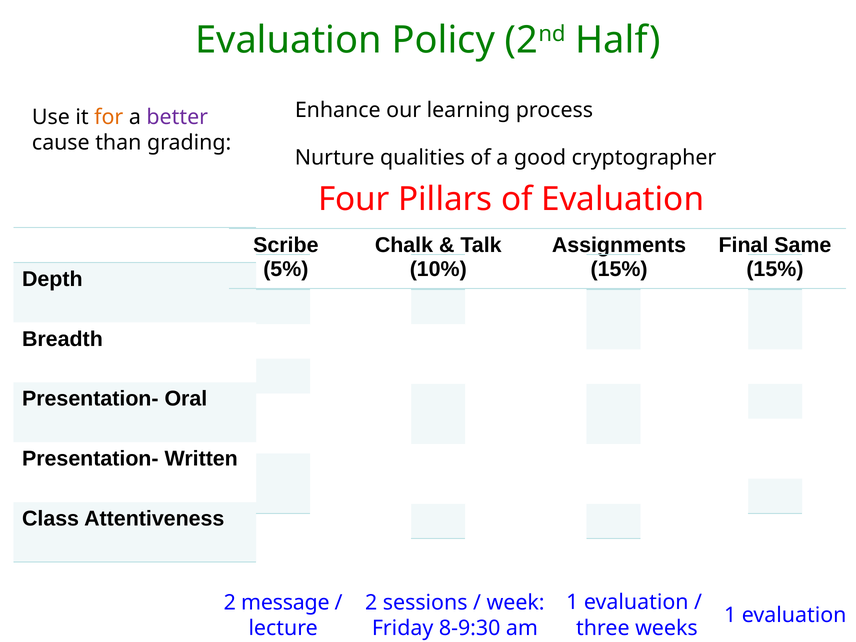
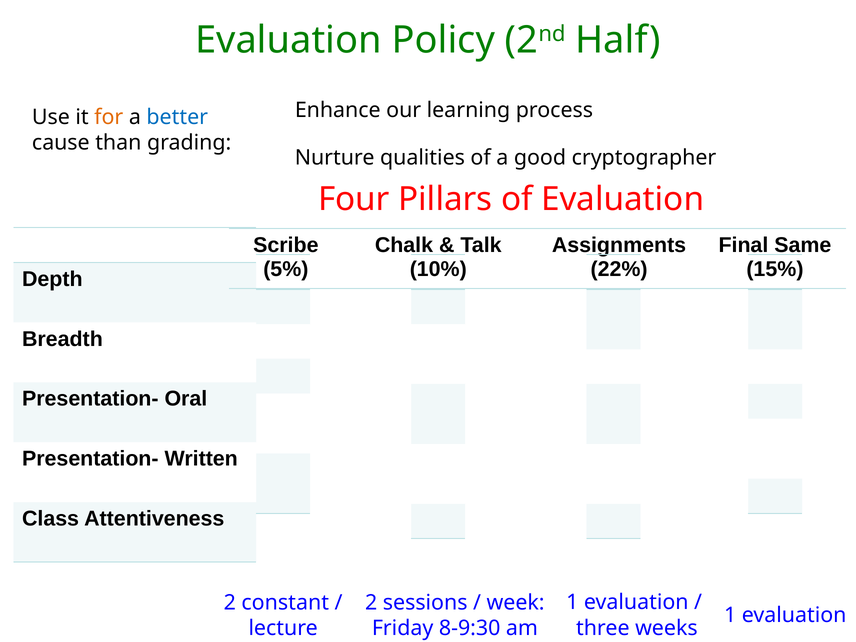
better colour: purple -> blue
15% at (619, 269): 15% -> 22%
message: message -> constant
